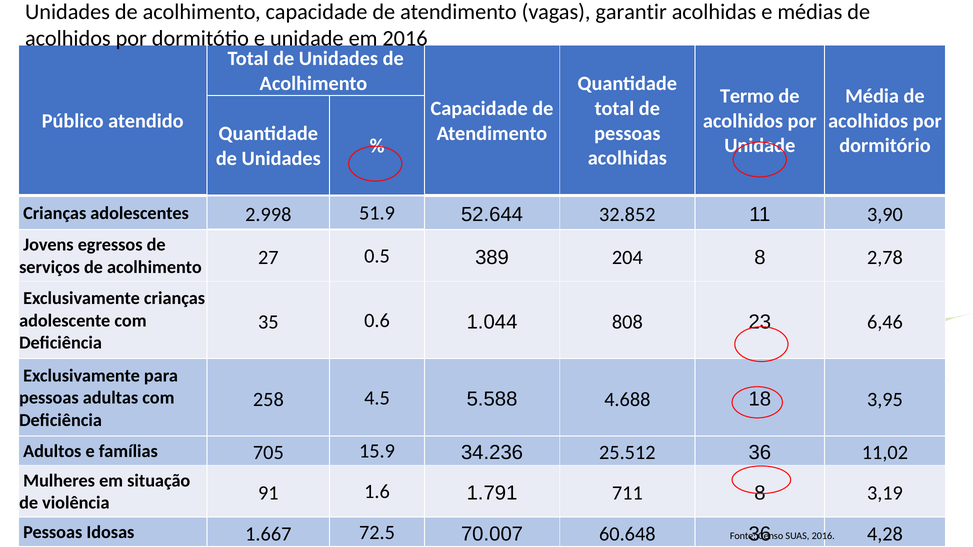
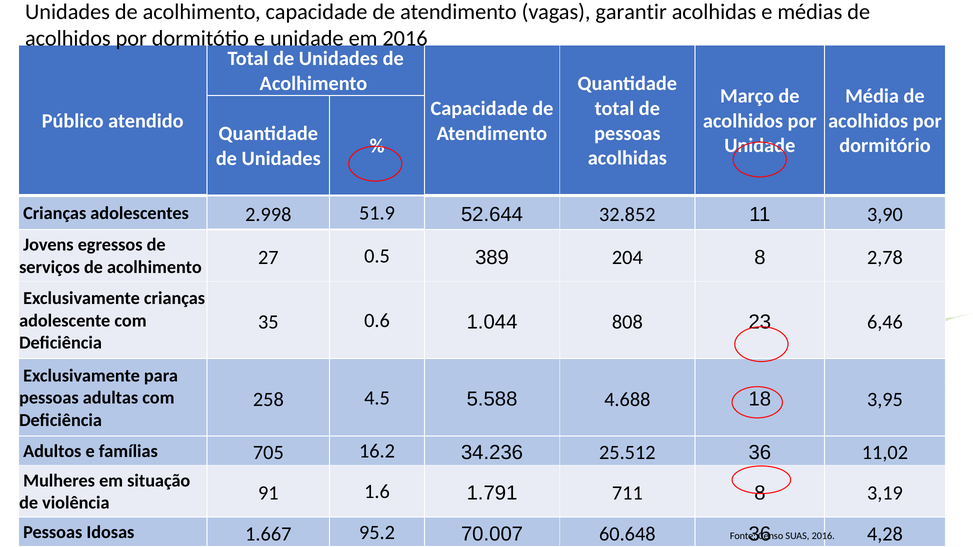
Termo: Termo -> Março
15.9: 15.9 -> 16.2
72.5: 72.5 -> 95.2
